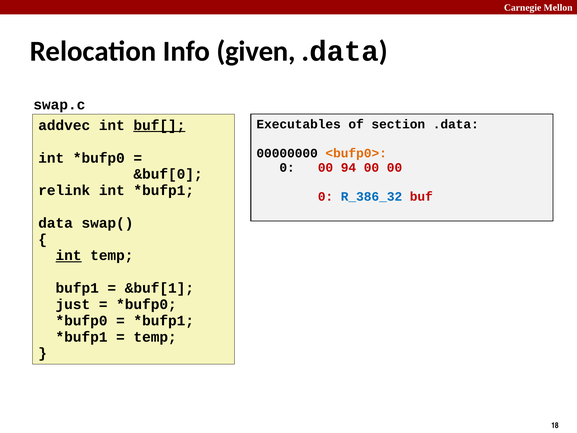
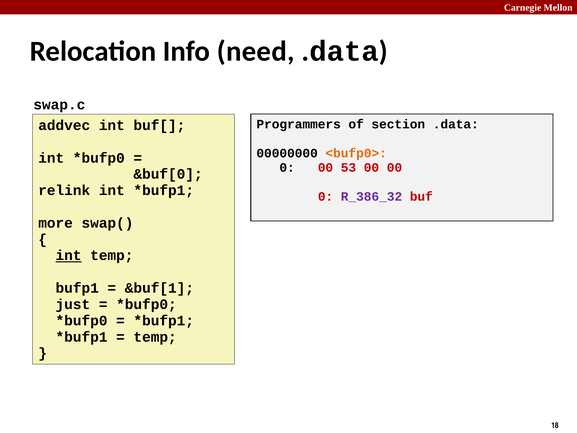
given: given -> need
Executables: Executables -> Programmers
buf[ underline: present -> none
94: 94 -> 53
R_386_32 colour: blue -> purple
data: data -> more
